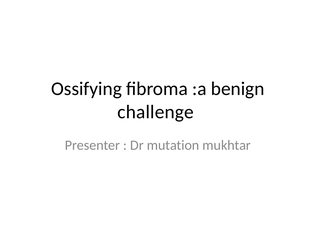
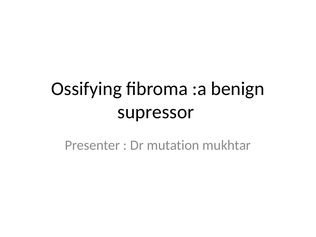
challenge: challenge -> supressor
